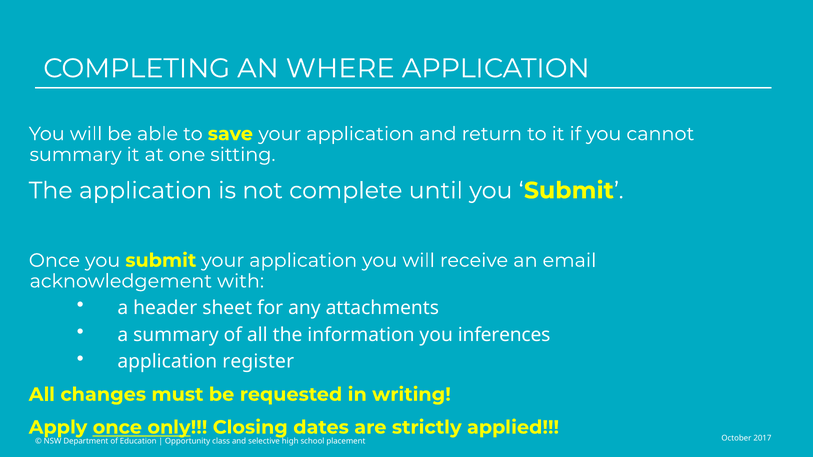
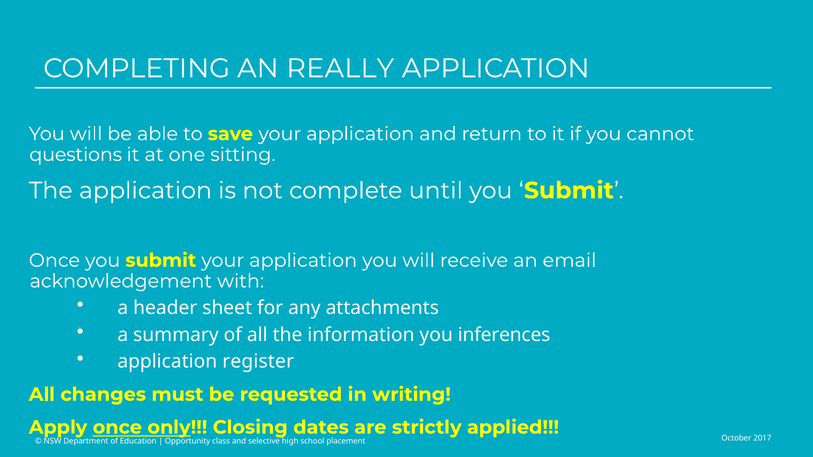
WHERE: WHERE -> REALLY
summary at (76, 155): summary -> questions
